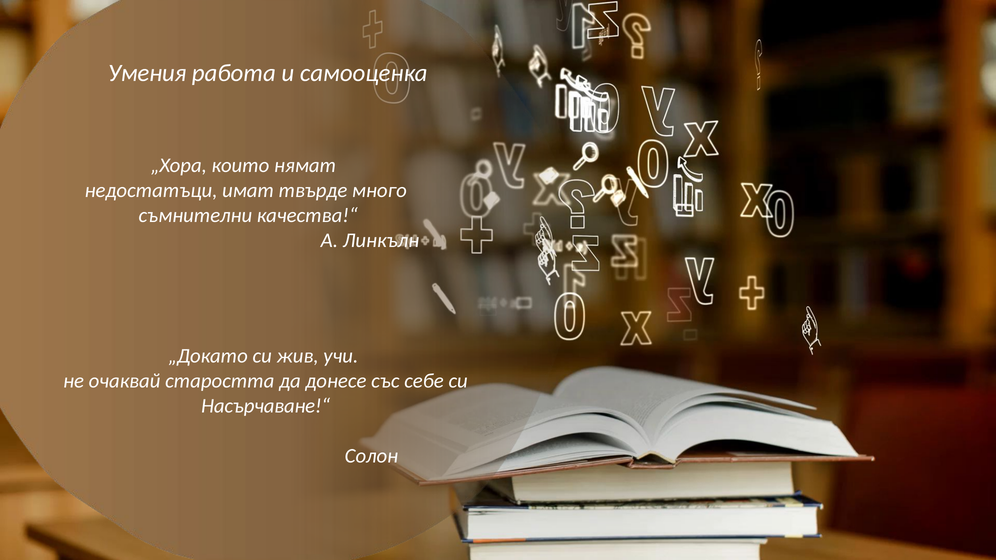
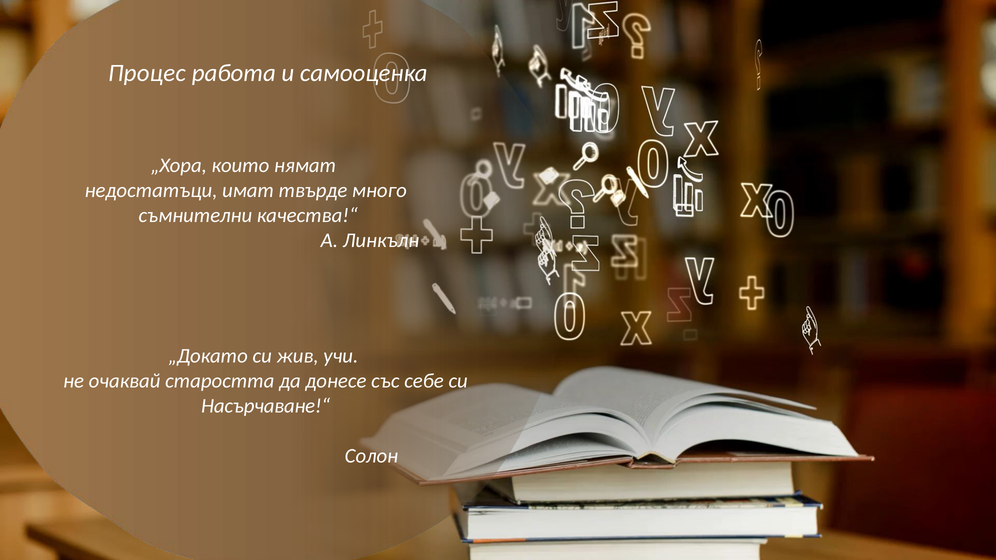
Умения: Умения -> Процес
